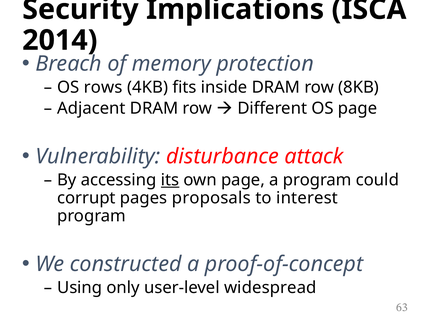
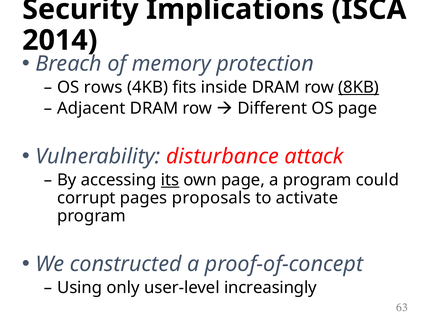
8KB underline: none -> present
interest: interest -> activate
widespread: widespread -> increasingly
